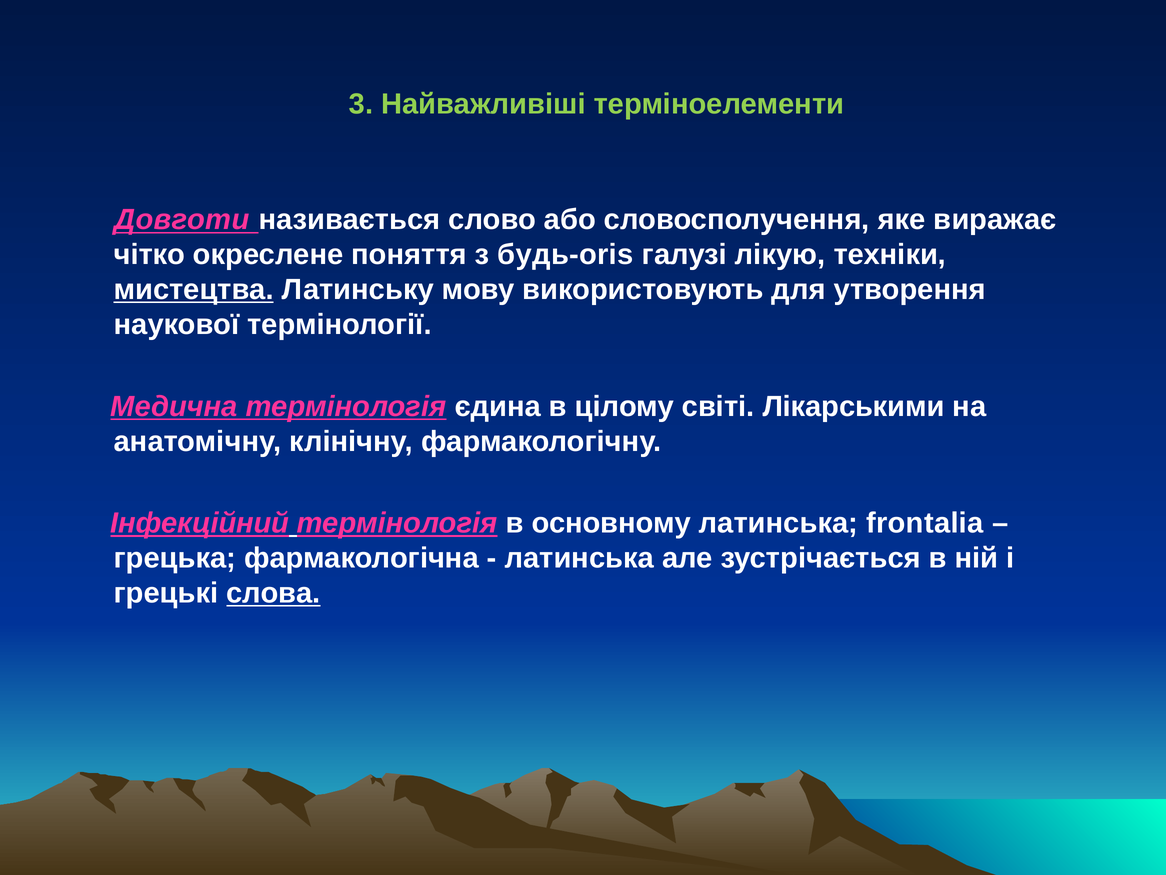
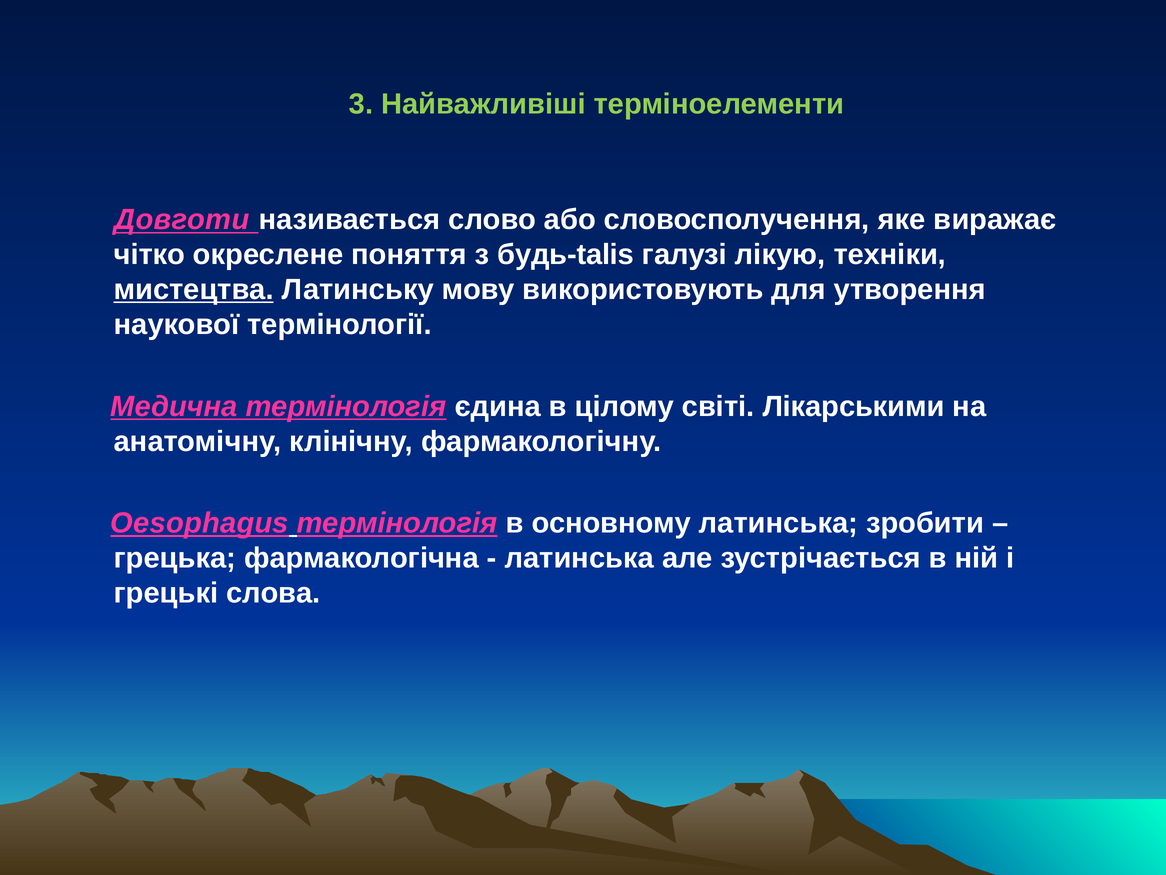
будь-oris: будь-oris -> будь-talis
Інфекційний: Інфекційний -> Oesophagus
frontalia: frontalia -> зробити
слова underline: present -> none
